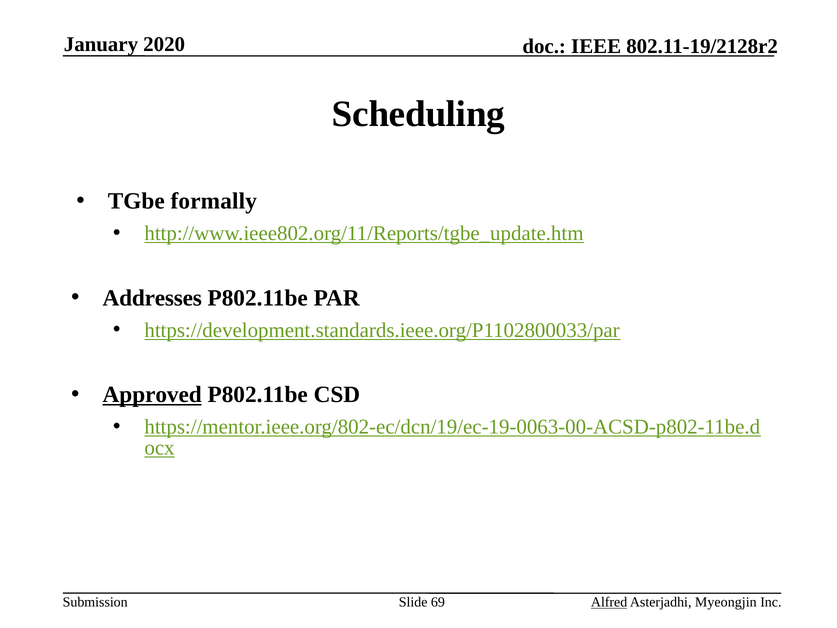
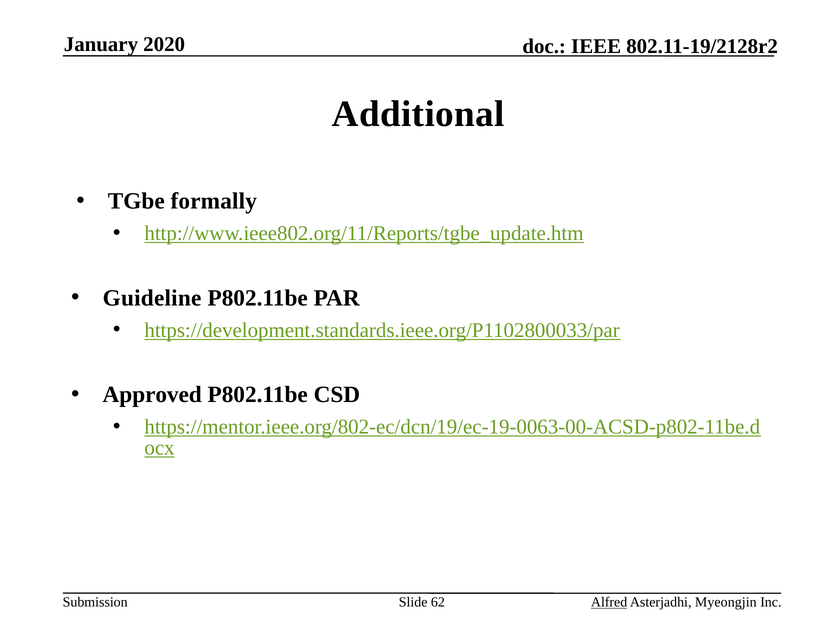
Scheduling: Scheduling -> Additional
Addresses: Addresses -> Guideline
Approved underline: present -> none
69: 69 -> 62
